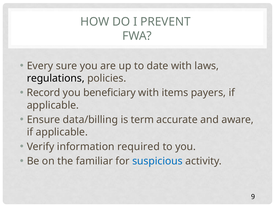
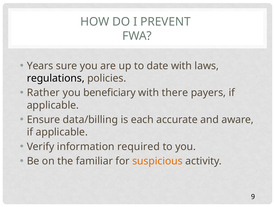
Every: Every -> Years
Record: Record -> Rather
items: items -> there
term: term -> each
suspicious colour: blue -> orange
